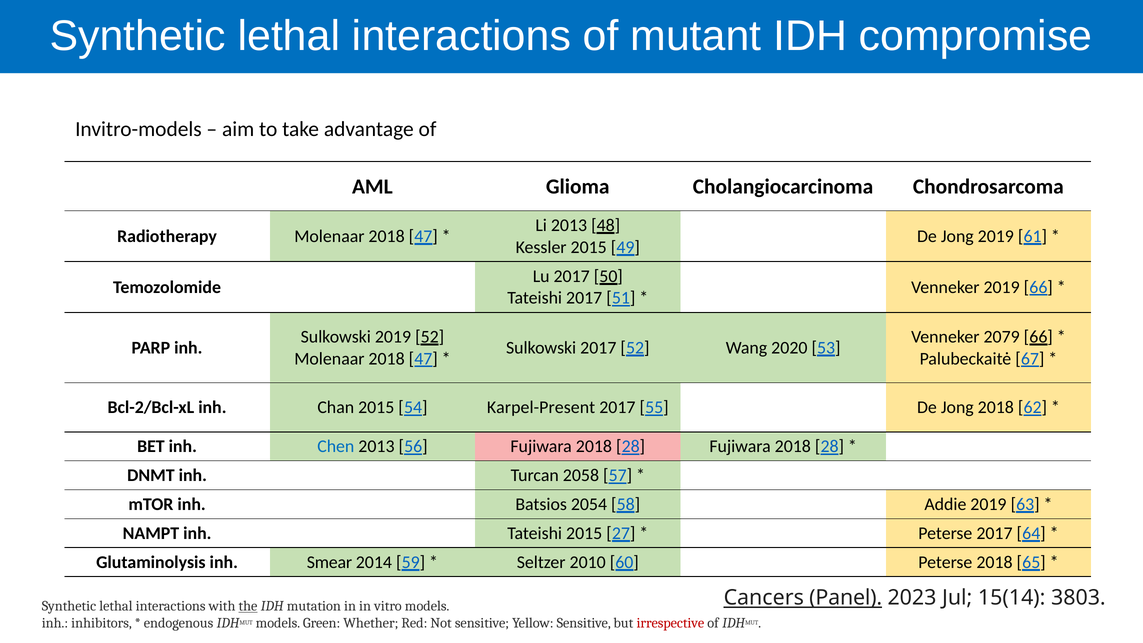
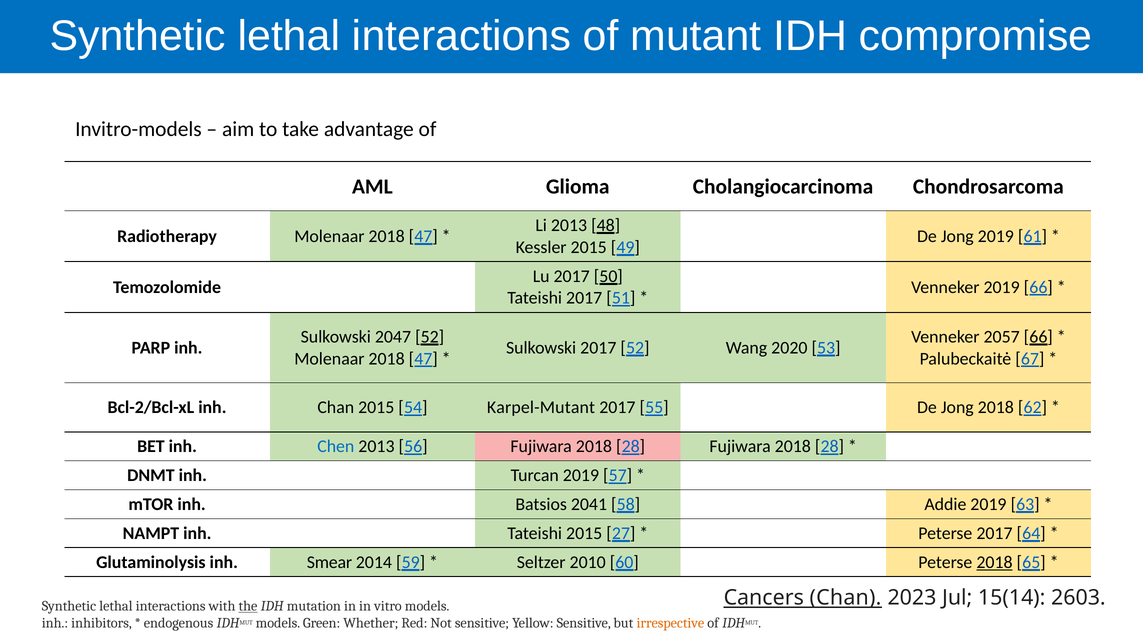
Sulkowski 2019: 2019 -> 2047
2079: 2079 -> 2057
Karpel-Present: Karpel-Present -> Karpel-Mutant
Turcan 2058: 2058 -> 2019
2054: 2054 -> 2041
2018 at (995, 562) underline: none -> present
Cancers Panel: Panel -> Chan
3803: 3803 -> 2603
irrespective colour: red -> orange
